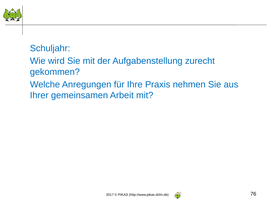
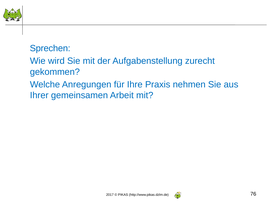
Schuljahr: Schuljahr -> Sprechen
